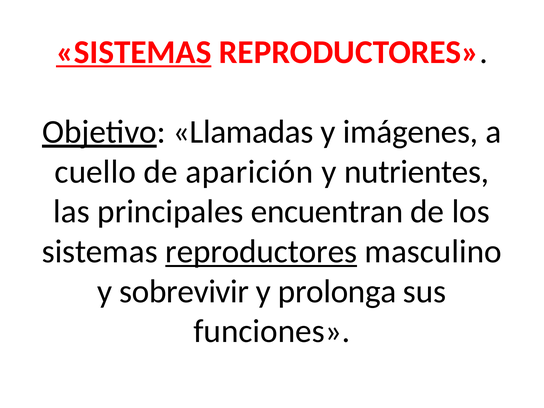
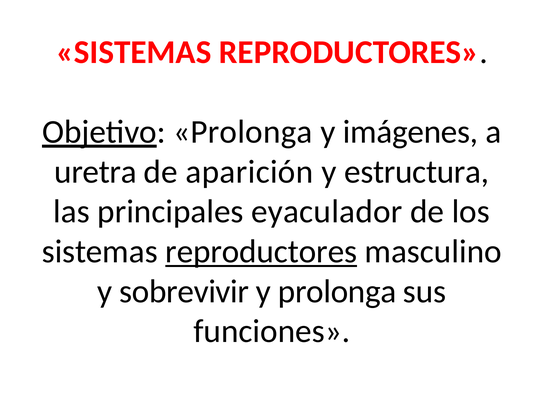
SISTEMAS at (134, 52) underline: present -> none
Objetivo Llamadas: Llamadas -> Prolonga
cuello: cuello -> uretra
nutrientes: nutrientes -> estructura
encuentran: encuentran -> eyaculador
